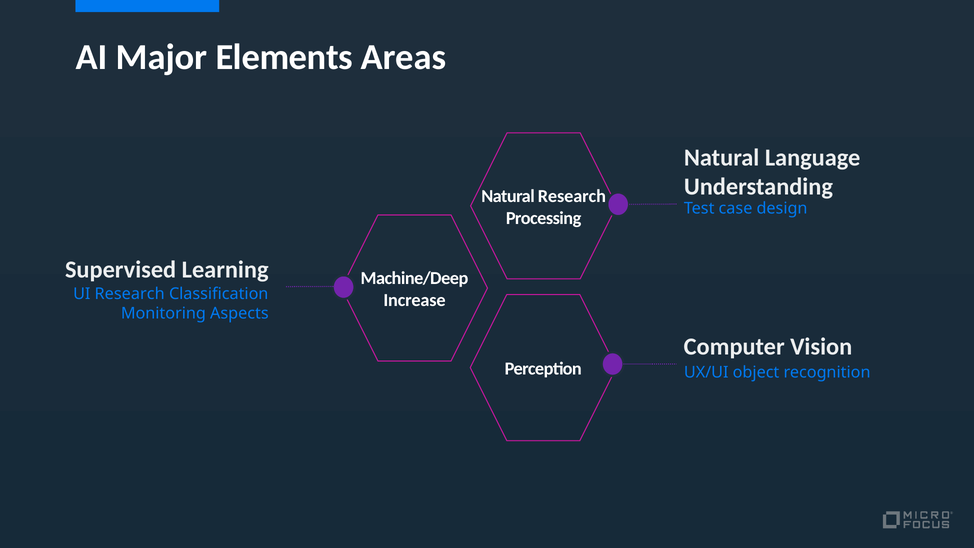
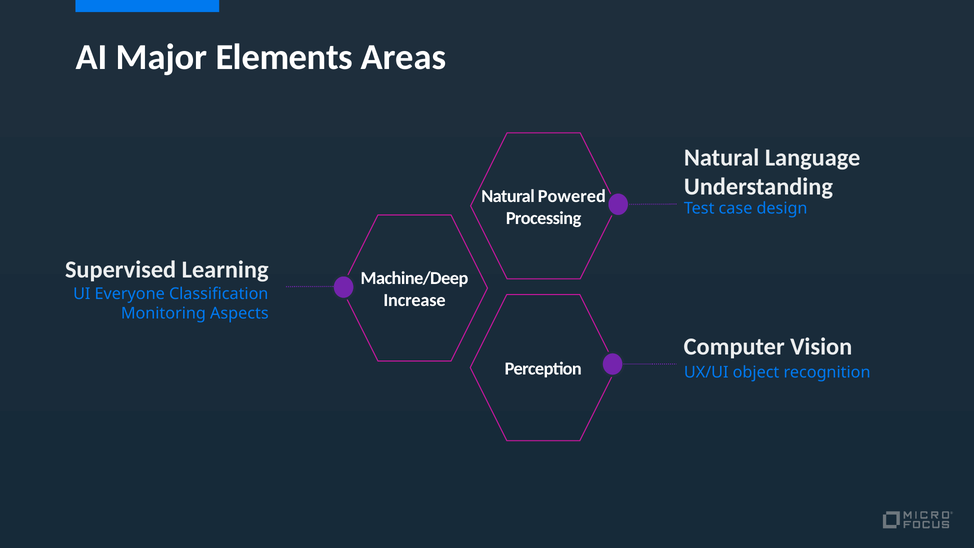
Natural Research: Research -> Powered
UI Research: Research -> Everyone
